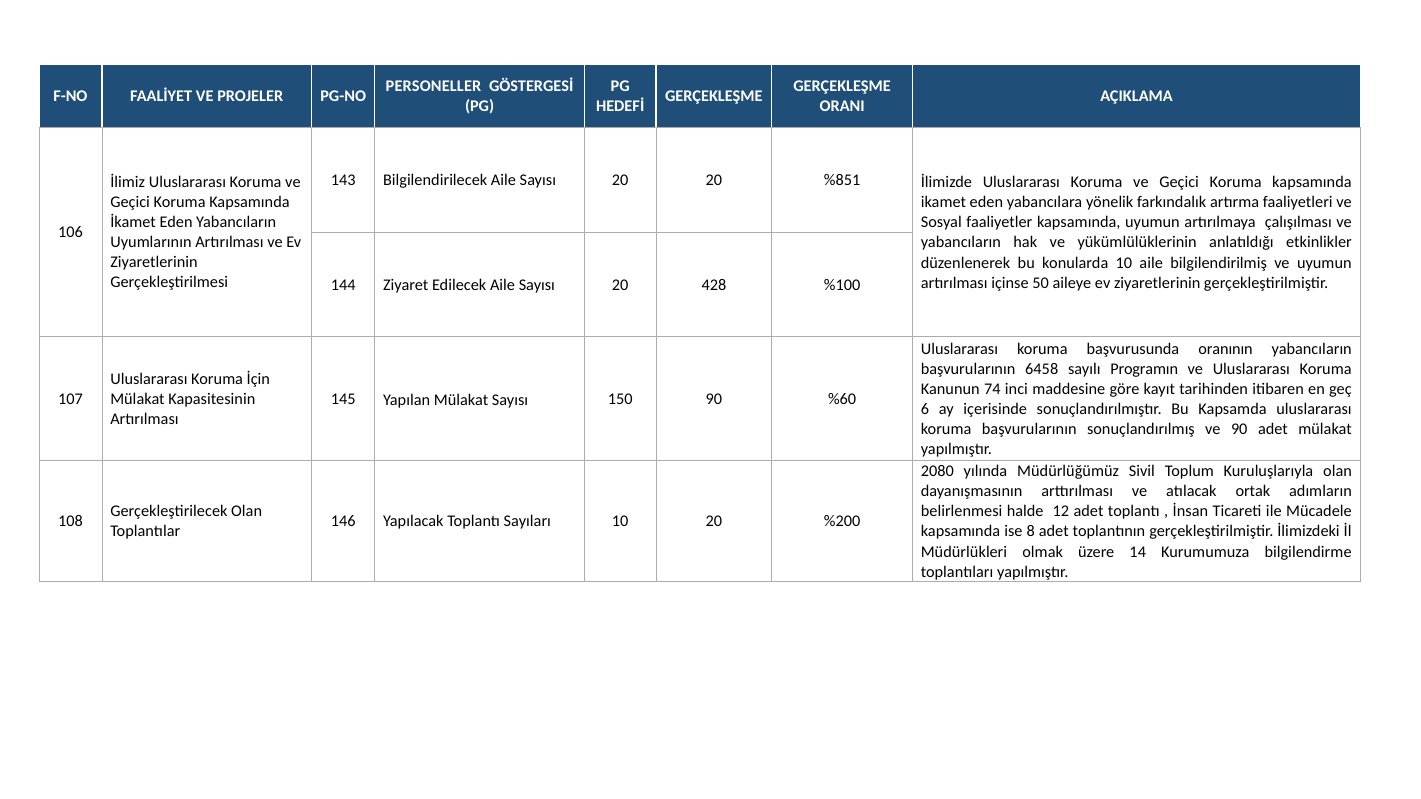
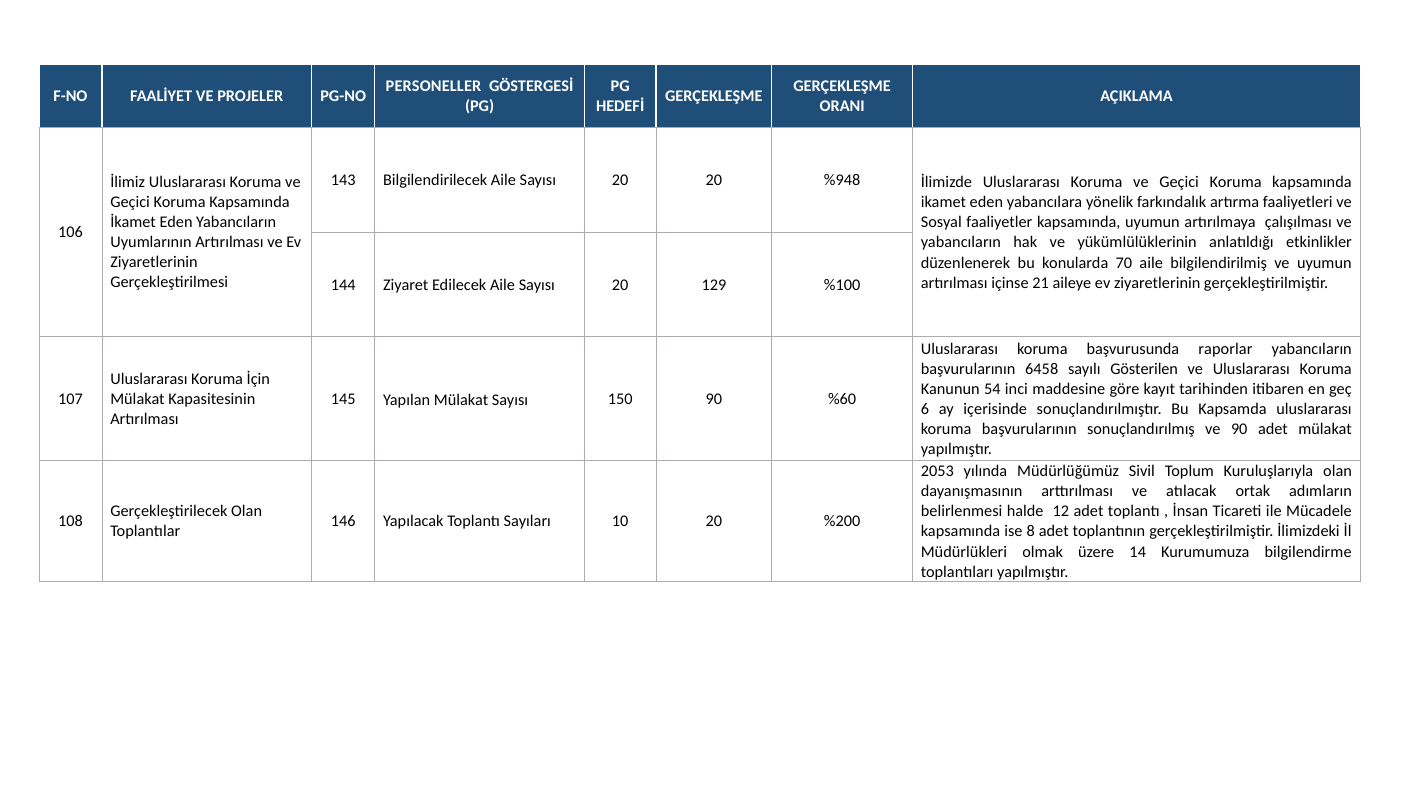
%851: %851 -> %948
konularda 10: 10 -> 70
50: 50 -> 21
428: 428 -> 129
oranının: oranının -> raporlar
Programın: Programın -> Gösterilen
74: 74 -> 54
2080: 2080 -> 2053
